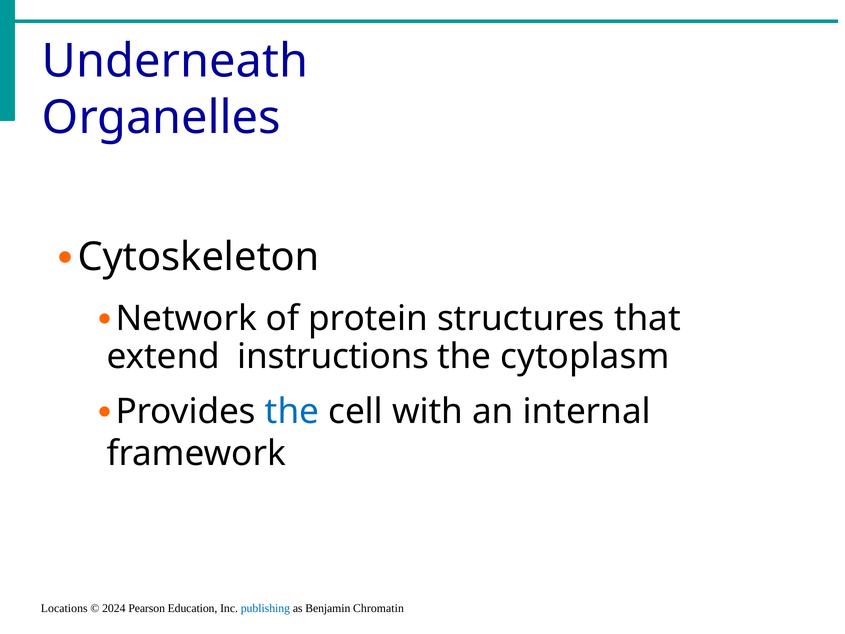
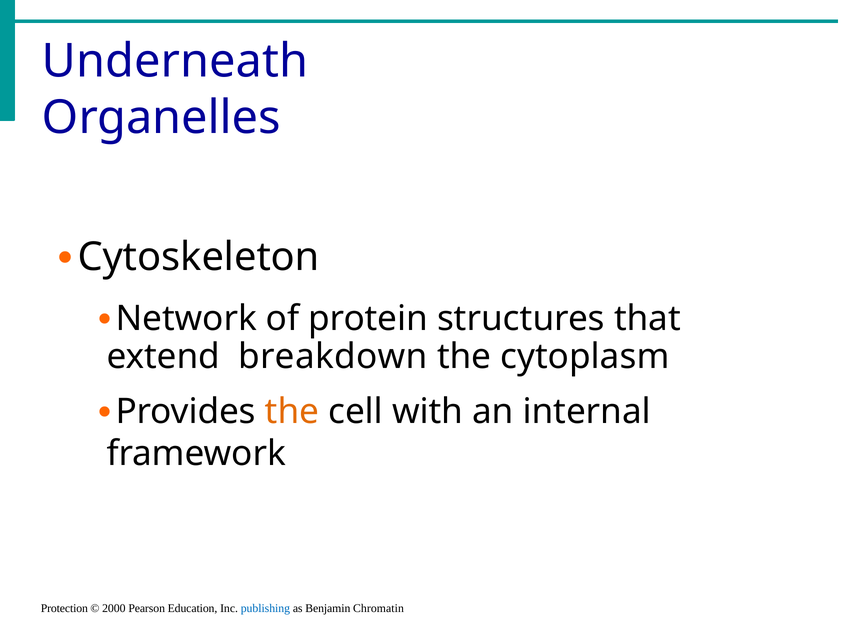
instructions: instructions -> breakdown
the at (292, 411) colour: blue -> orange
Locations: Locations -> Protection
2024: 2024 -> 2000
